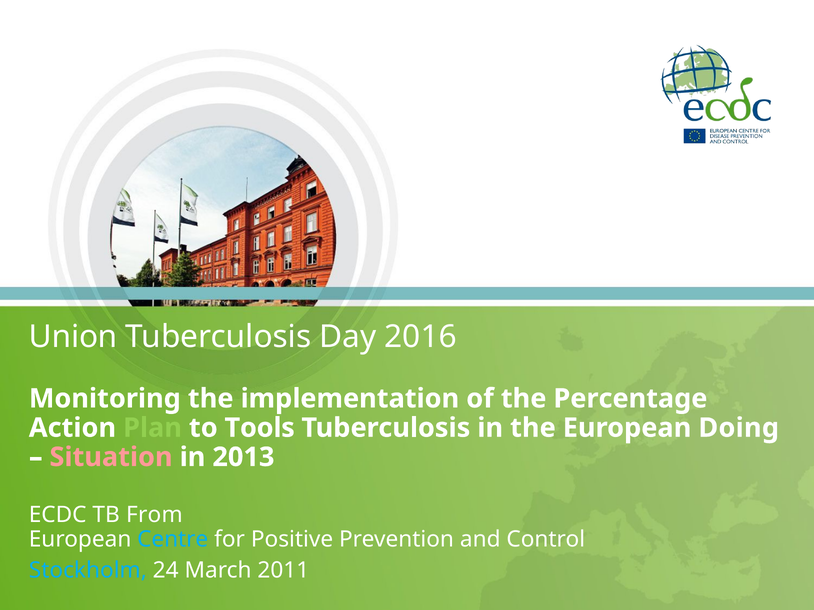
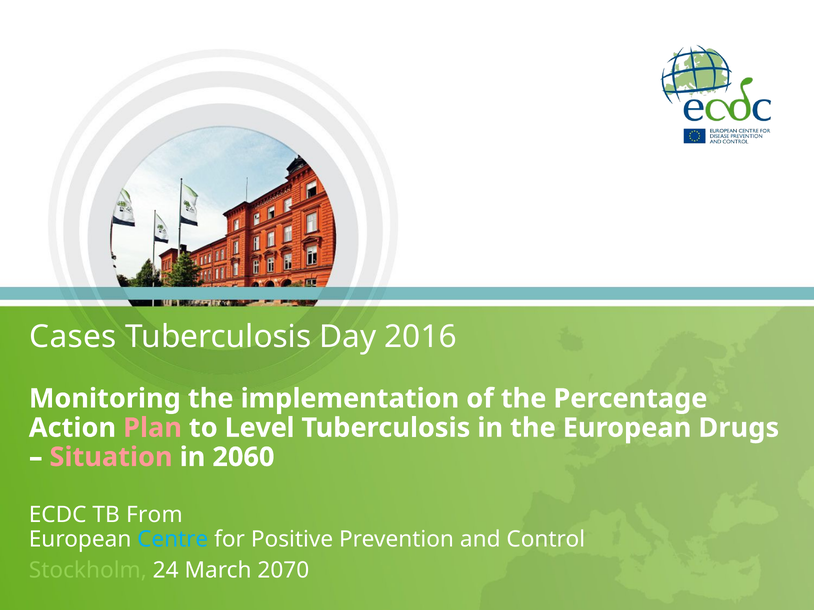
Union: Union -> Cases
Plan colour: light green -> pink
Tools: Tools -> Level
Doing: Doing -> Drugs
2013: 2013 -> 2060
Stockholm colour: light blue -> light green
2011: 2011 -> 2070
